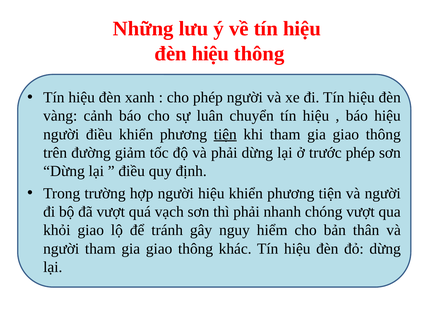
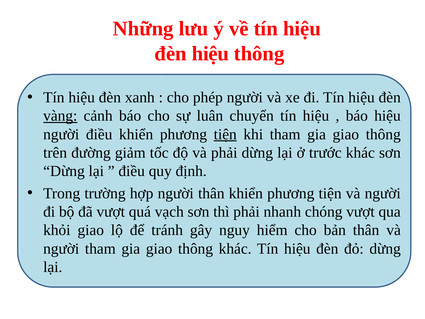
vàng underline: none -> present
trước phép: phép -> khác
người hiệu: hiệu -> thân
